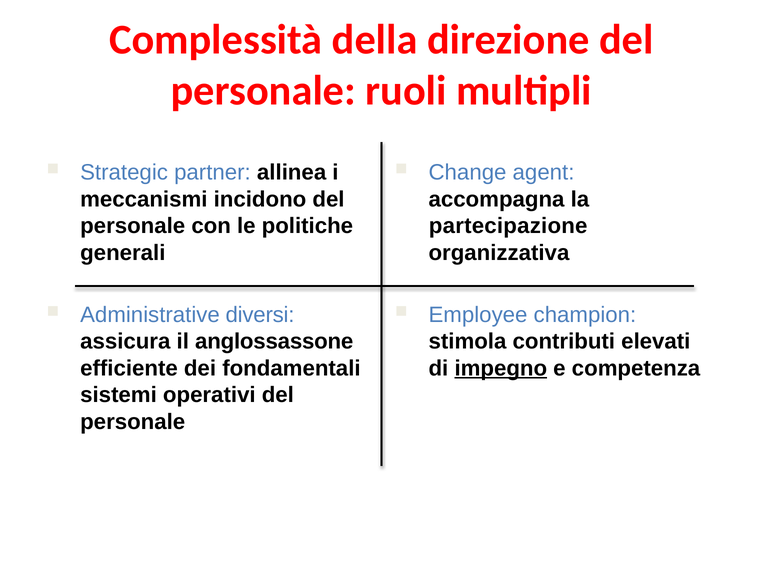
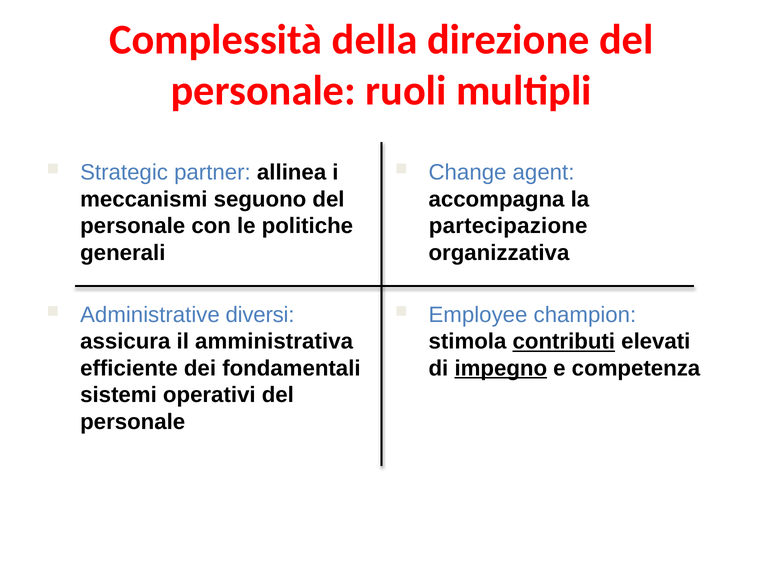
incidono: incidono -> seguono
anglossassone: anglossassone -> amministrativa
contributi underline: none -> present
